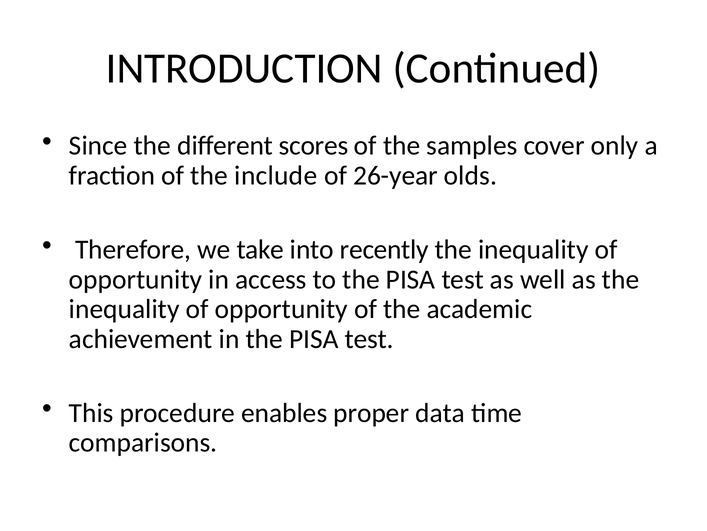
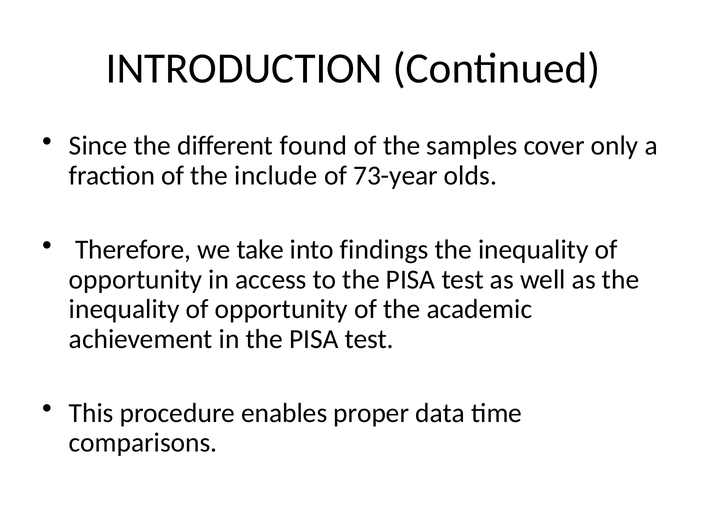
scores: scores -> found
26-year: 26-year -> 73-year
recently: recently -> findings
